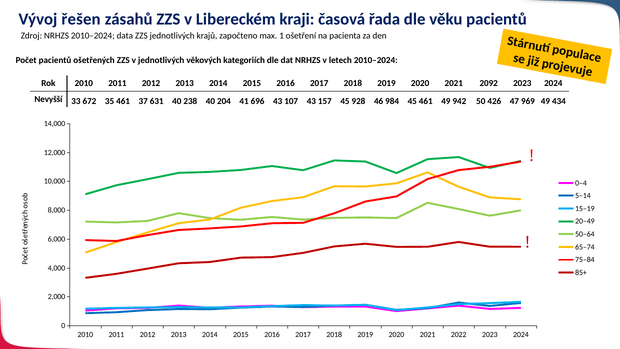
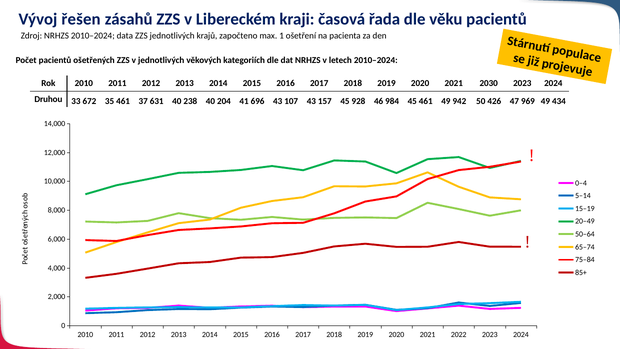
2092: 2092 -> 2030
Nevyšší: Nevyšší -> Druhou
